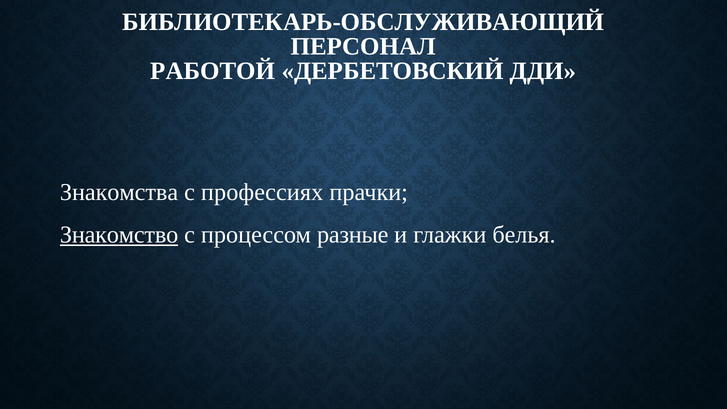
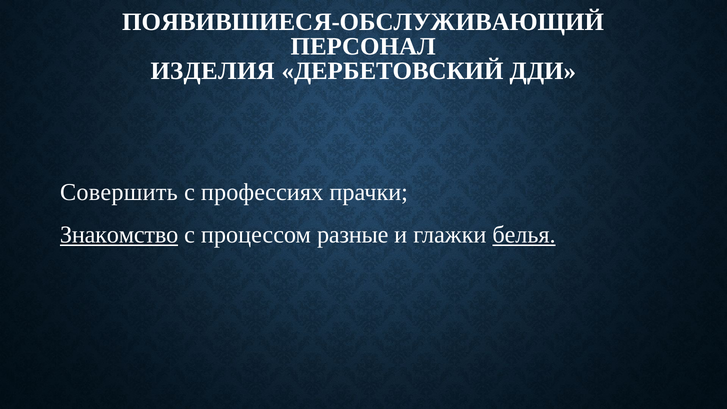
БИБЛИОТЕКАРЬ-ОБСЛУЖИВАЮЩИЙ: БИБЛИОТЕКАРЬ-ОБСЛУЖИВАЮЩИЙ -> ПОЯВИВШИЕСЯ-ОБСЛУЖИВАЮЩИЙ
РАБОТОЙ: РАБОТОЙ -> ИЗДЕЛИЯ
Знакомства: Знакомства -> Совершить
белья underline: none -> present
